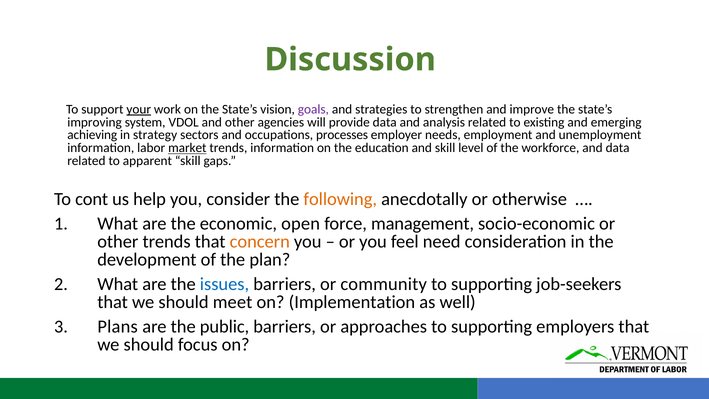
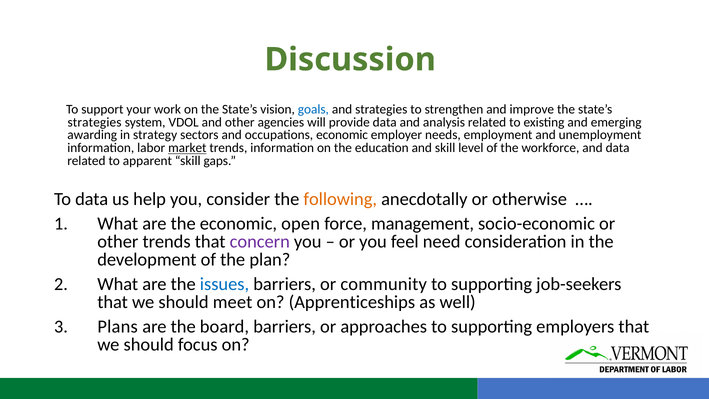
your underline: present -> none
goals colour: purple -> blue
improving at (95, 122): improving -> strategies
achieving: achieving -> awarding
occupations processes: processes -> economic
To cont: cont -> data
concern colour: orange -> purple
Implementation: Implementation -> Apprenticeships
public: public -> board
